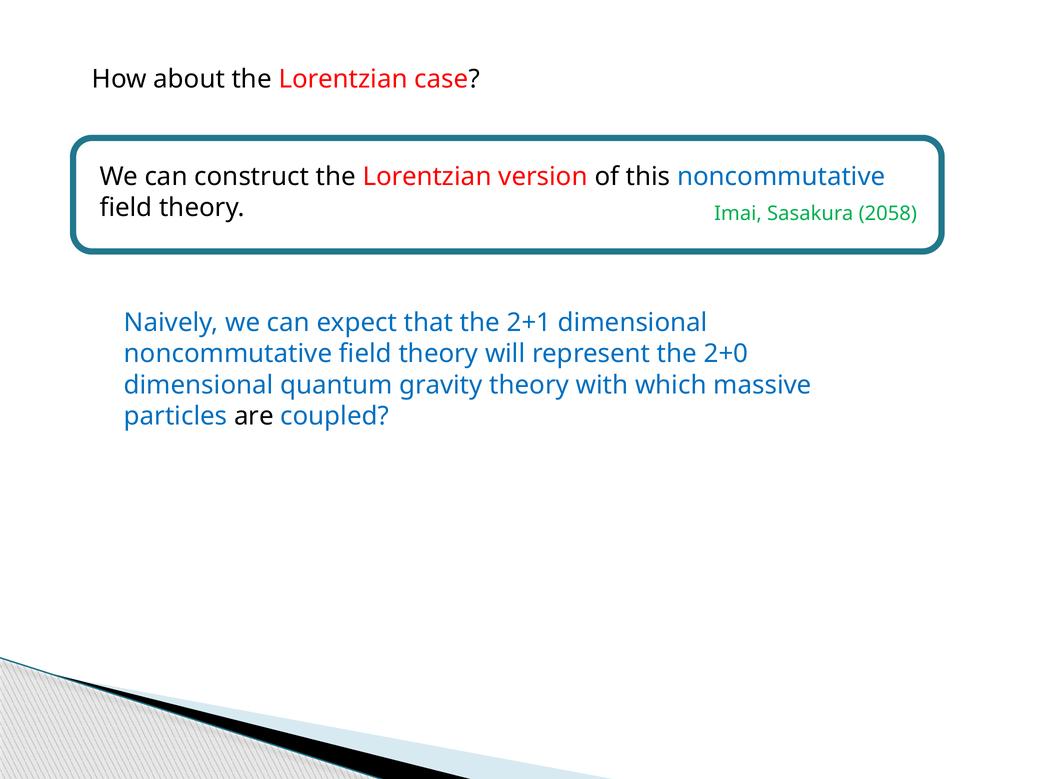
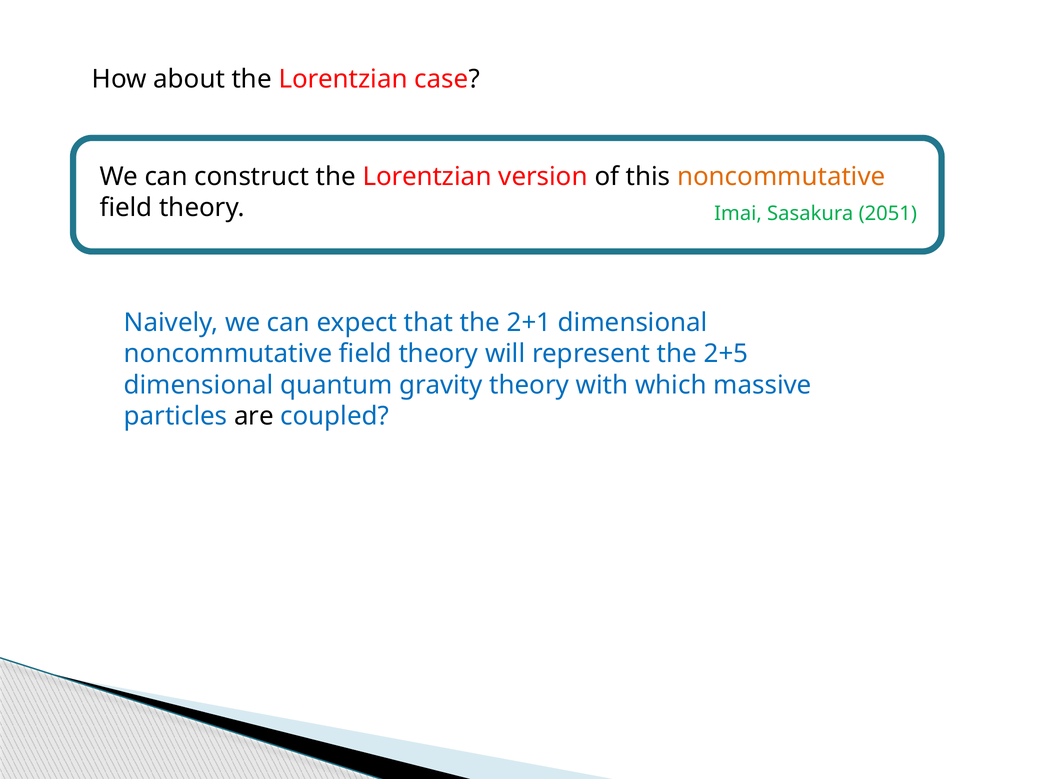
noncommutative at (781, 177) colour: blue -> orange
2058: 2058 -> 2051
2+0: 2+0 -> 2+5
